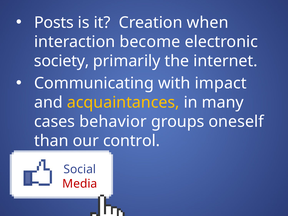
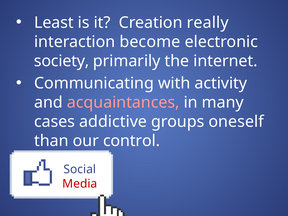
Posts: Posts -> Least
when: when -> really
impact: impact -> activity
acquaintances colour: yellow -> pink
behavior: behavior -> addictive
